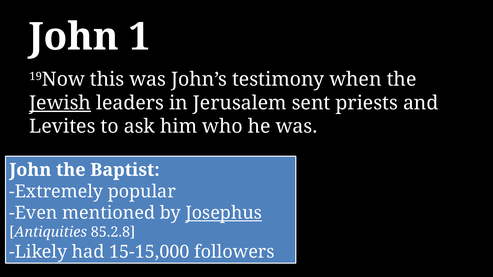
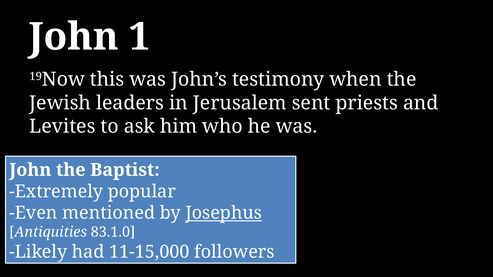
Jewish underline: present -> none
85.2.8: 85.2.8 -> 83.1.0
15-15,000: 15-15,000 -> 11-15,000
